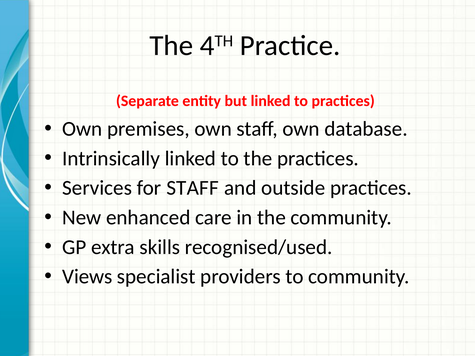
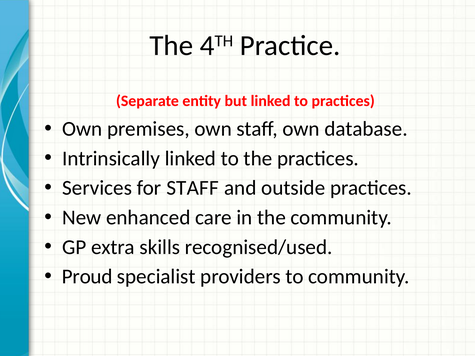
Views: Views -> Proud
